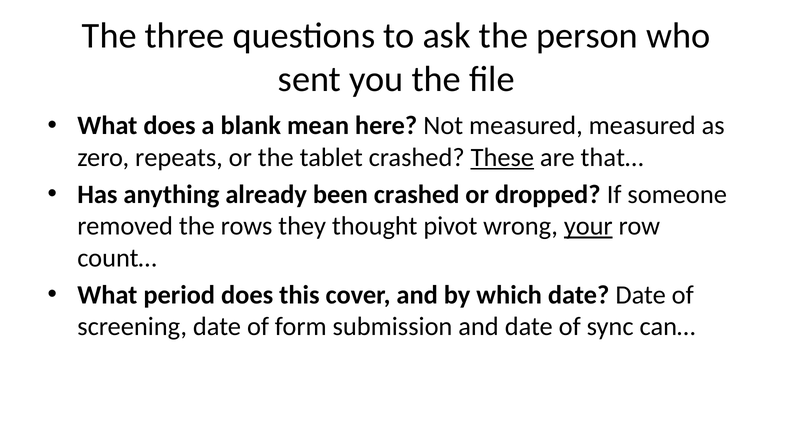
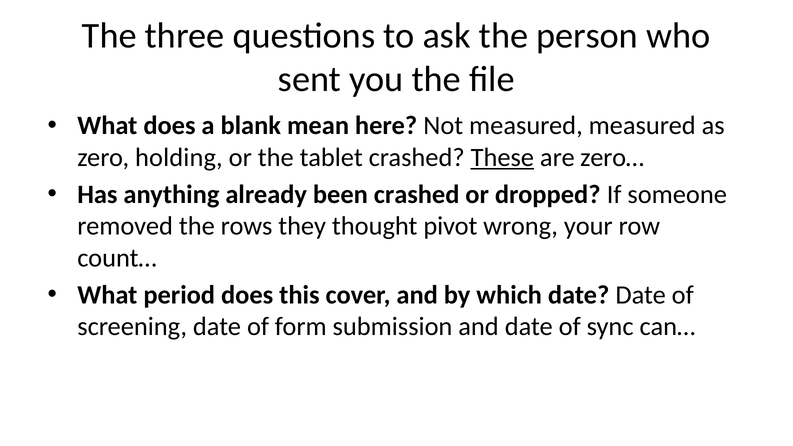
repeats: repeats -> holding
that…: that… -> zero…
your underline: present -> none
